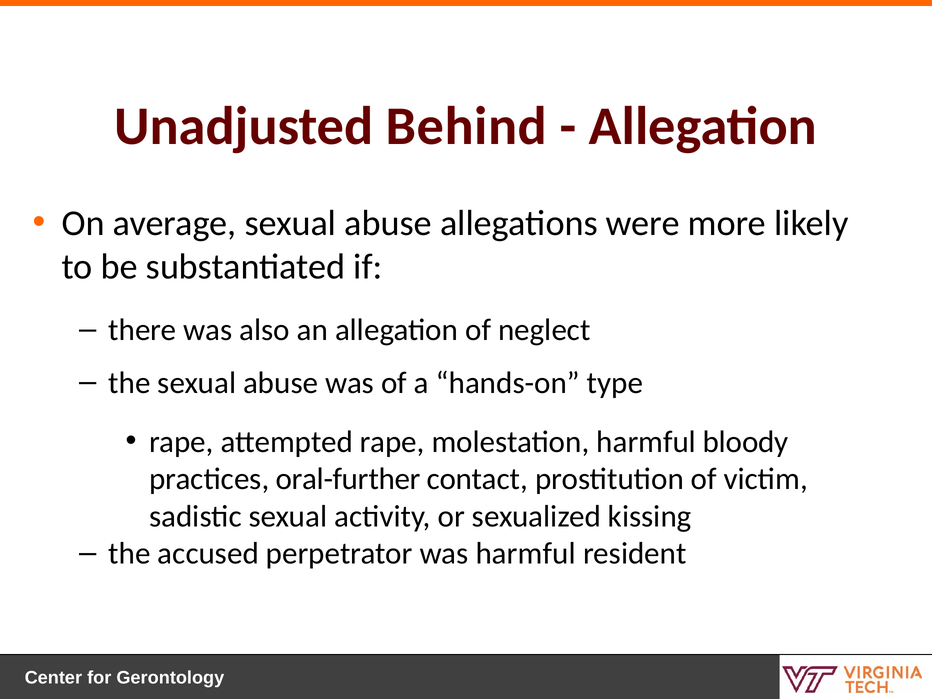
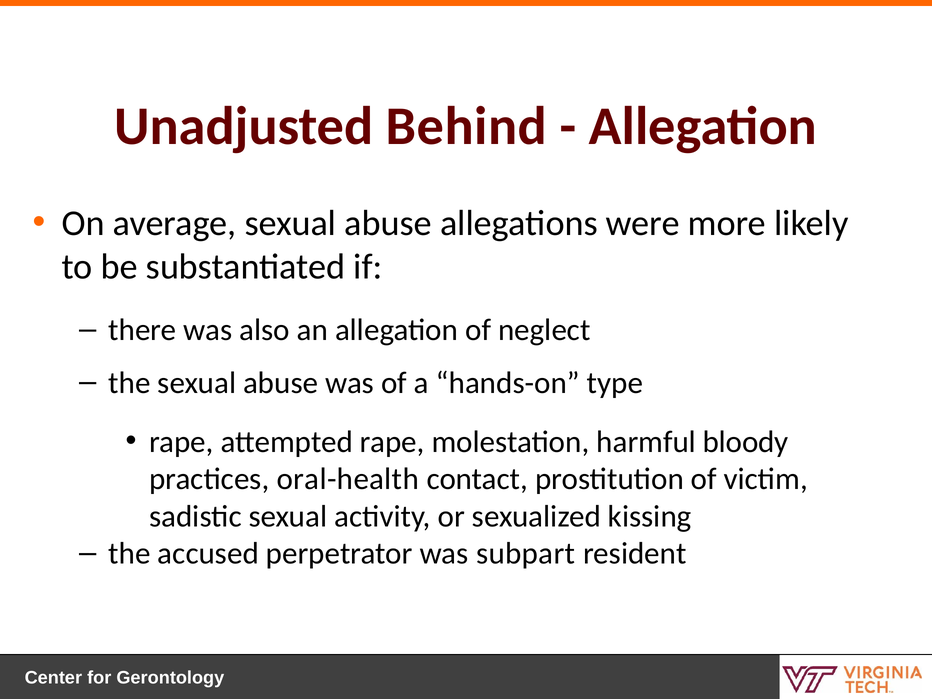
oral-further: oral-further -> oral-health
was harmful: harmful -> subpart
